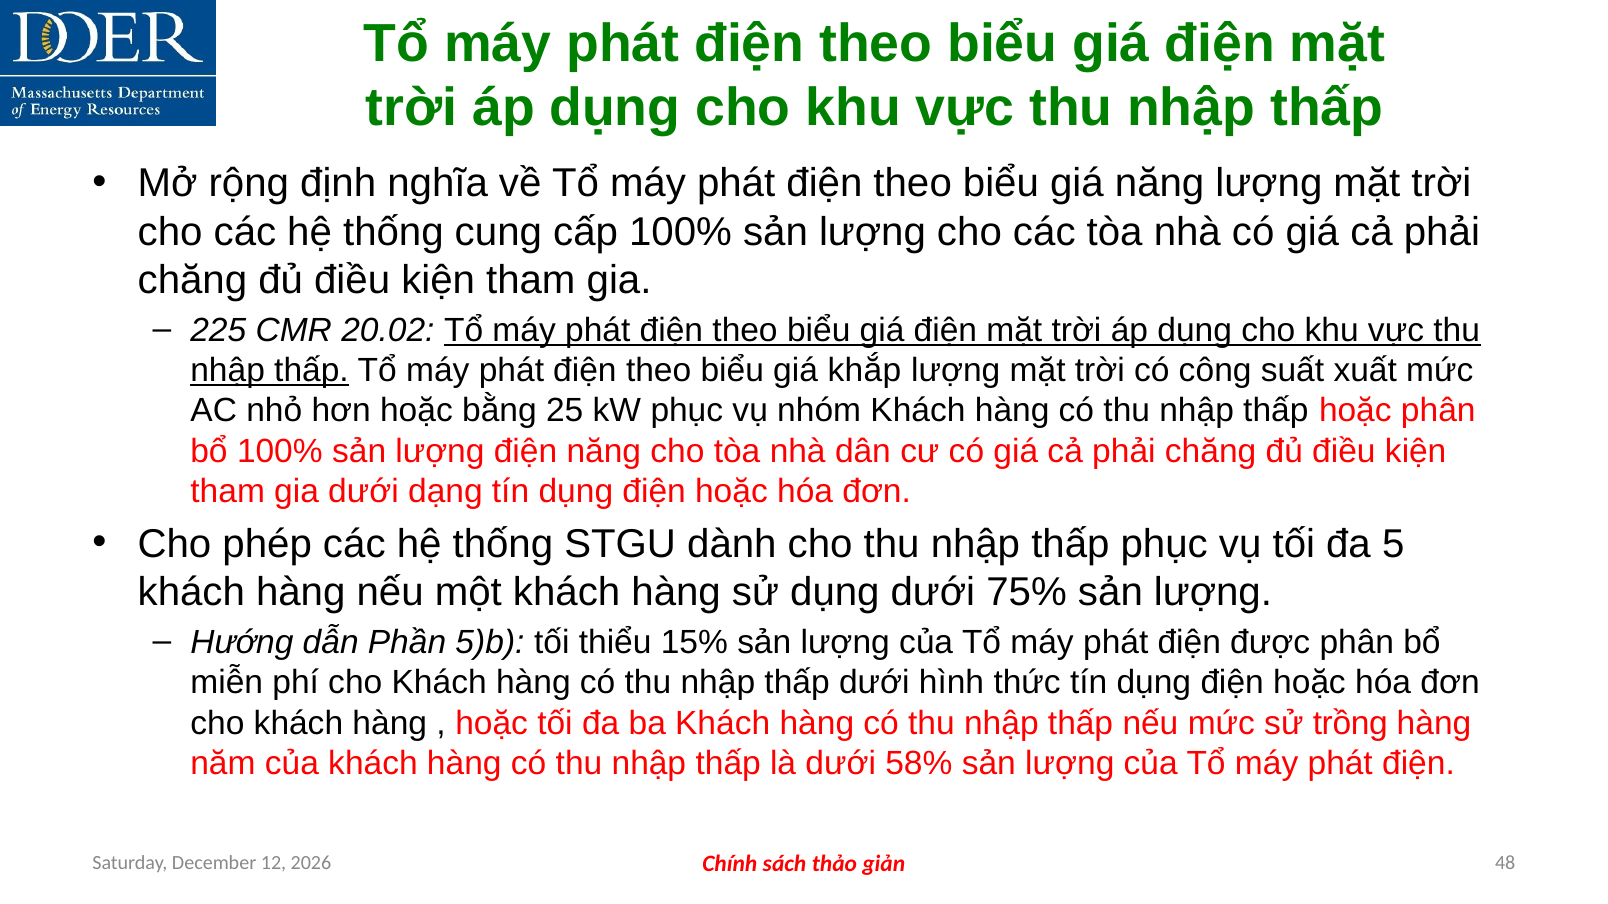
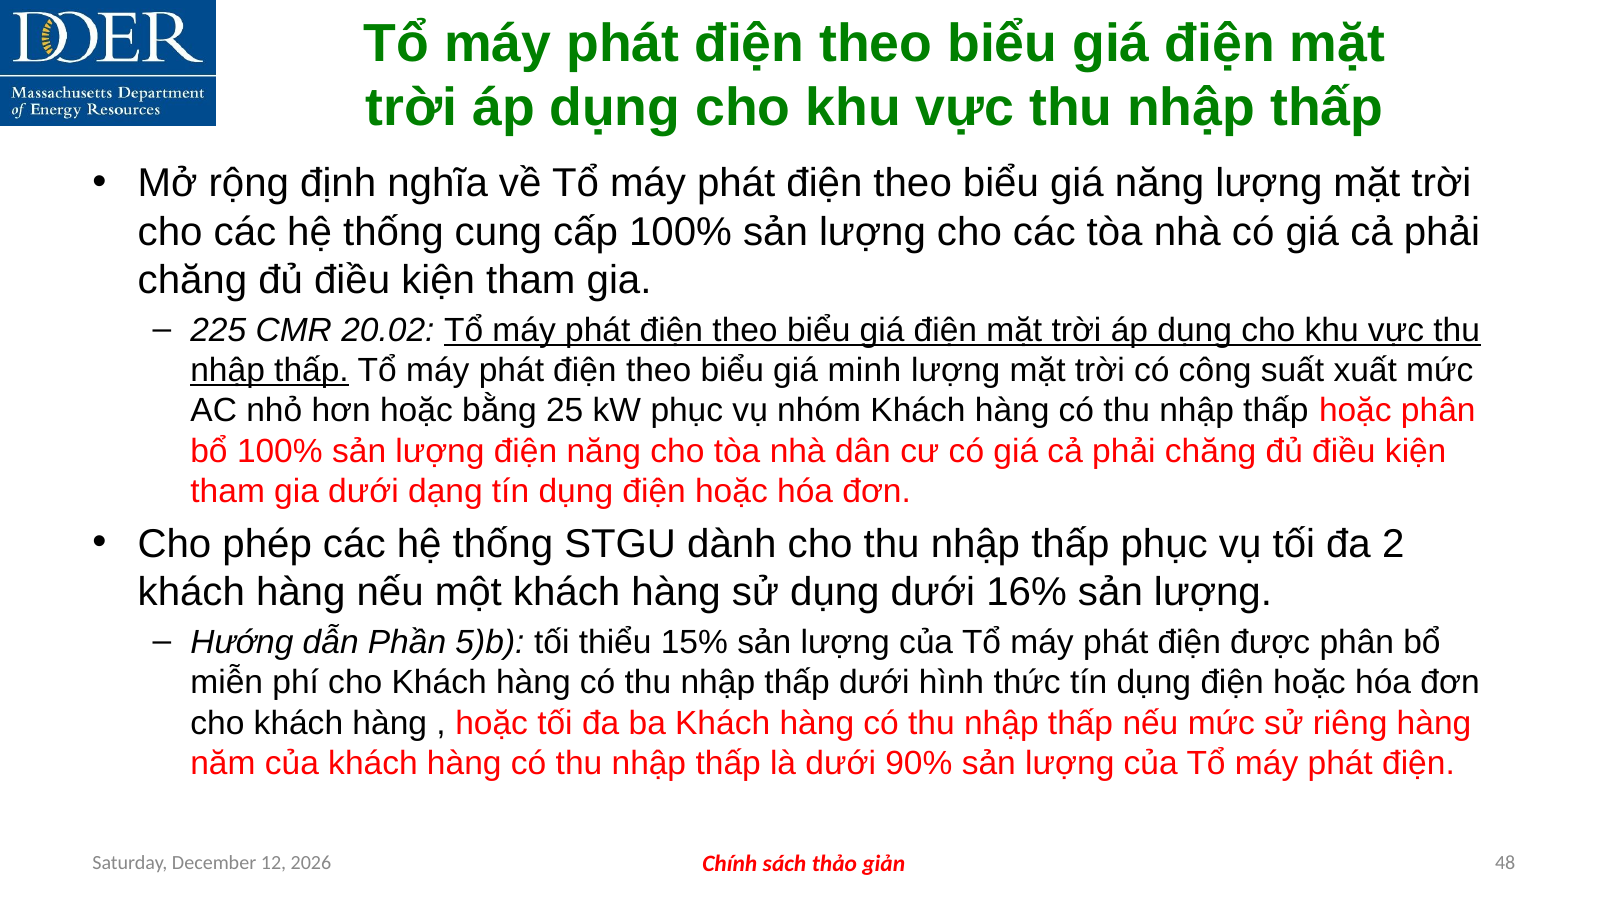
khắp: khắp -> minh
5: 5 -> 2
75%: 75% -> 16%
trồng: trồng -> riêng
58%: 58% -> 90%
